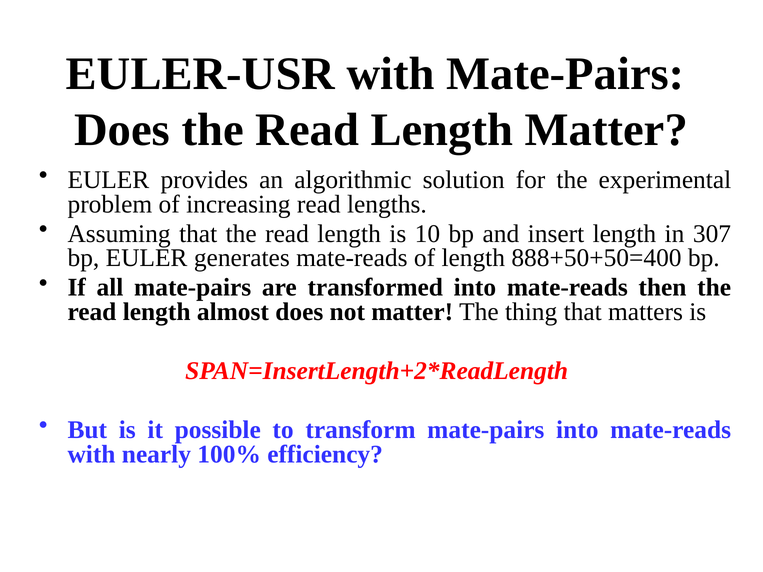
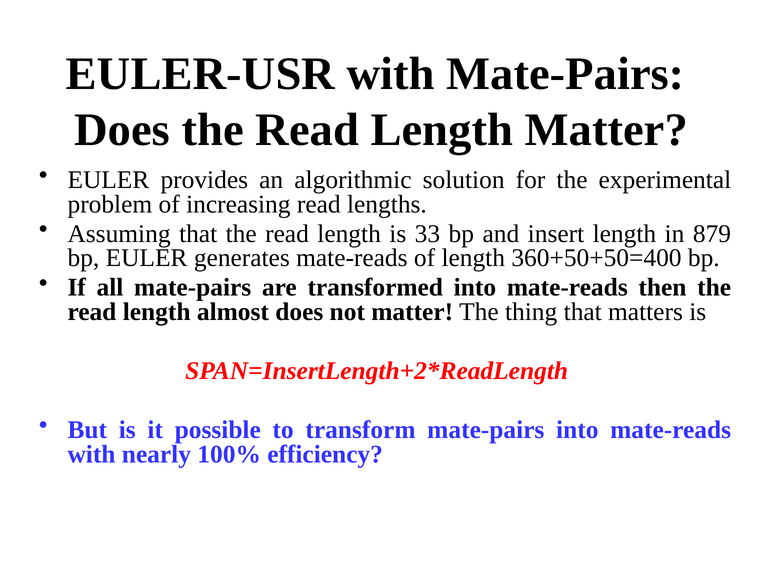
10: 10 -> 33
307: 307 -> 879
888+50+50=400: 888+50+50=400 -> 360+50+50=400
